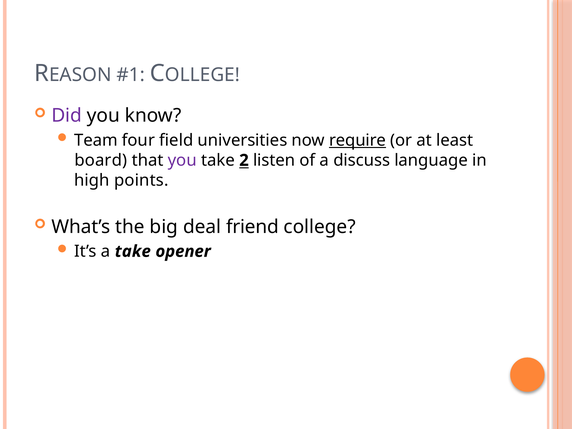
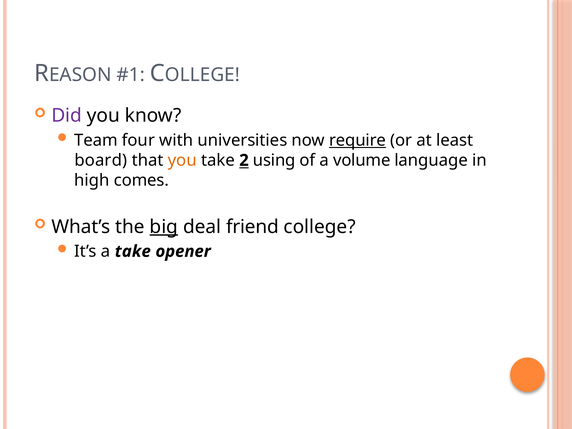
field: field -> with
you at (182, 160) colour: purple -> orange
listen: listen -> using
discuss: discuss -> volume
points: points -> comes
big underline: none -> present
